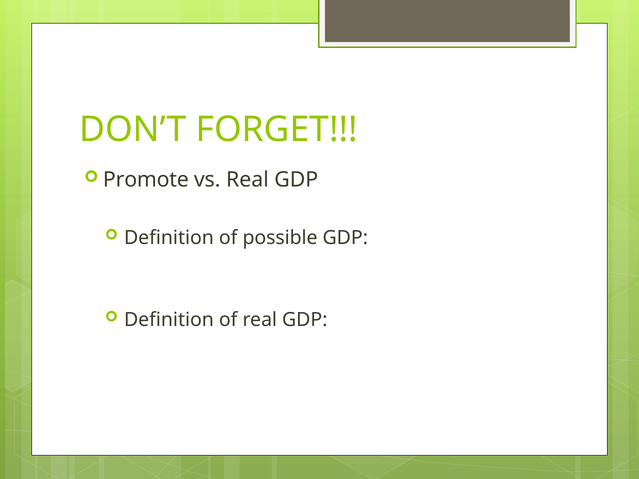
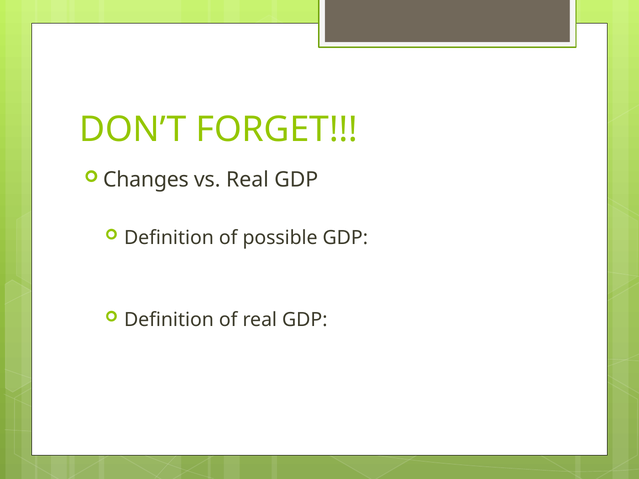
Promote: Promote -> Changes
